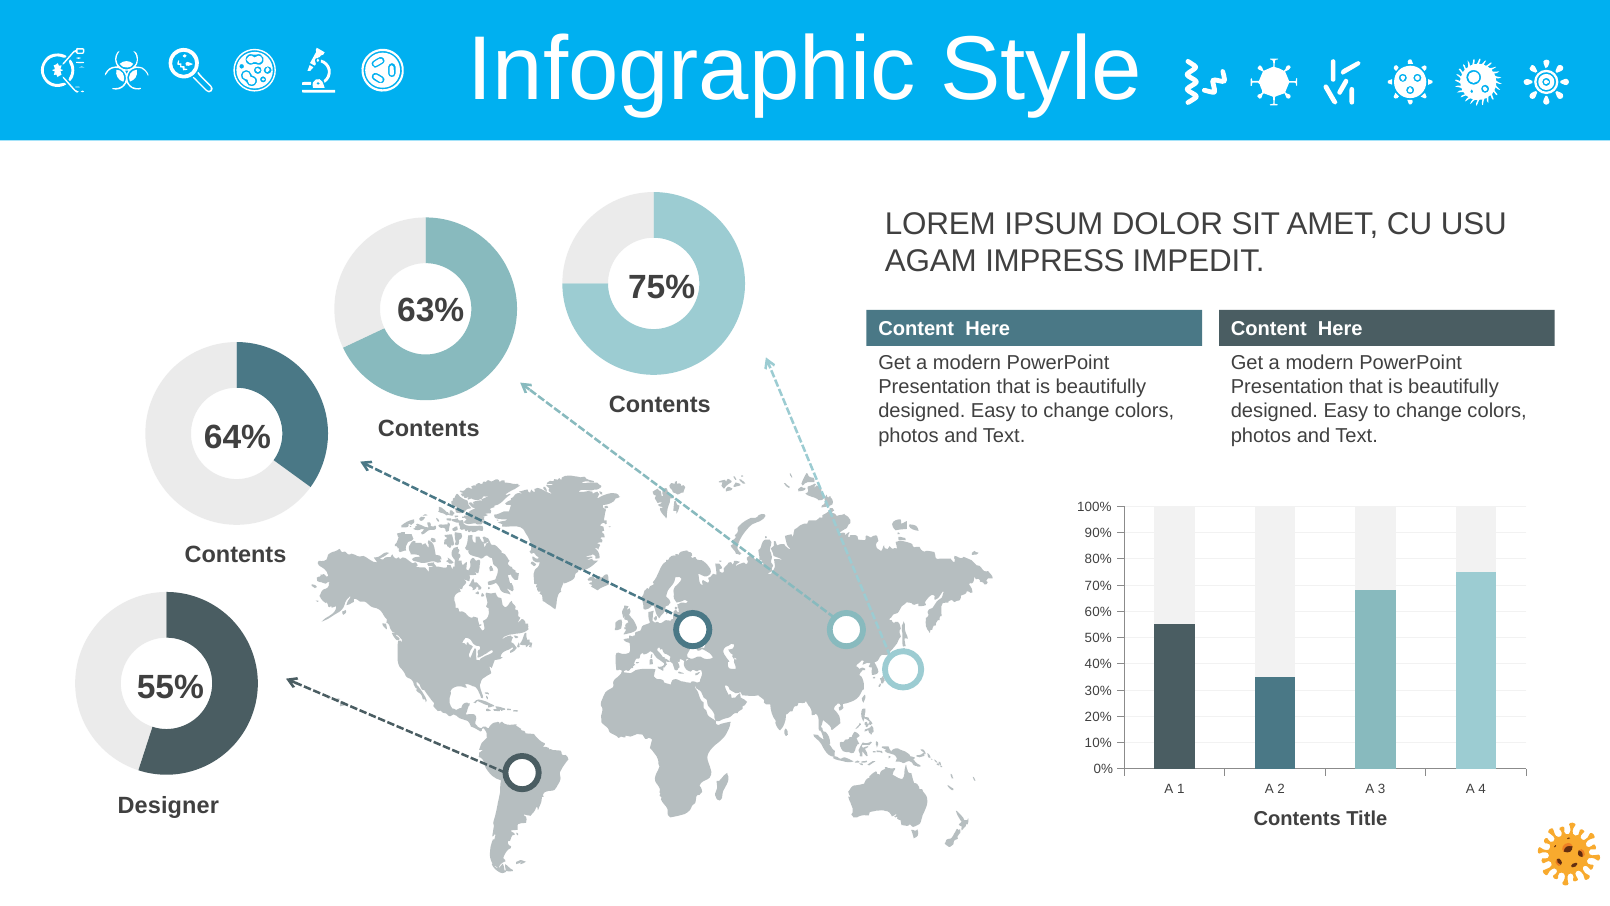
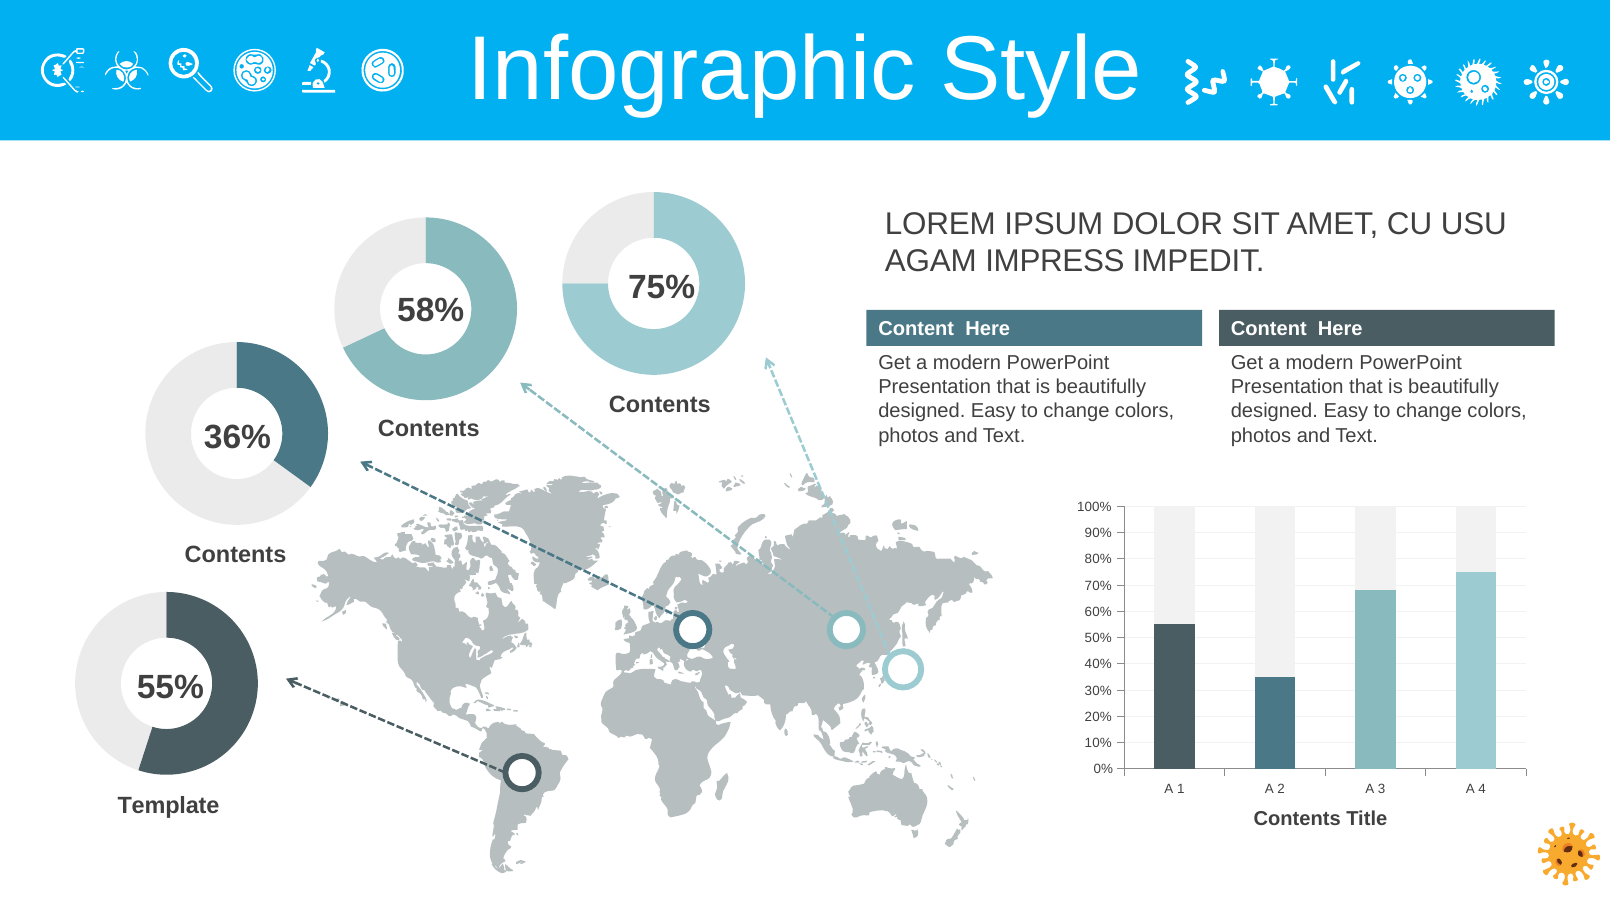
63%: 63% -> 58%
64%: 64% -> 36%
Designer: Designer -> Template
